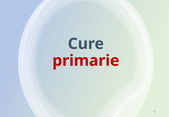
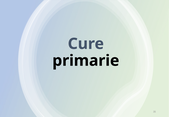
primarie colour: red -> black
